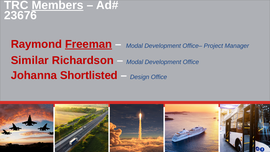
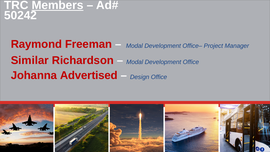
23676: 23676 -> 50242
Freeman underline: present -> none
Shortlisted: Shortlisted -> Advertised
